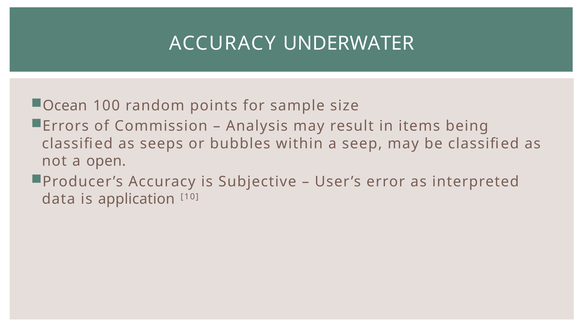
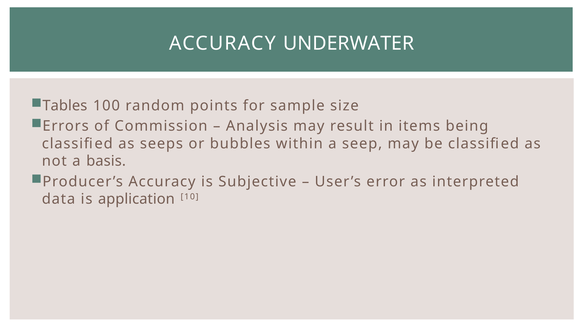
Ocean: Ocean -> Tables
open: open -> basis
